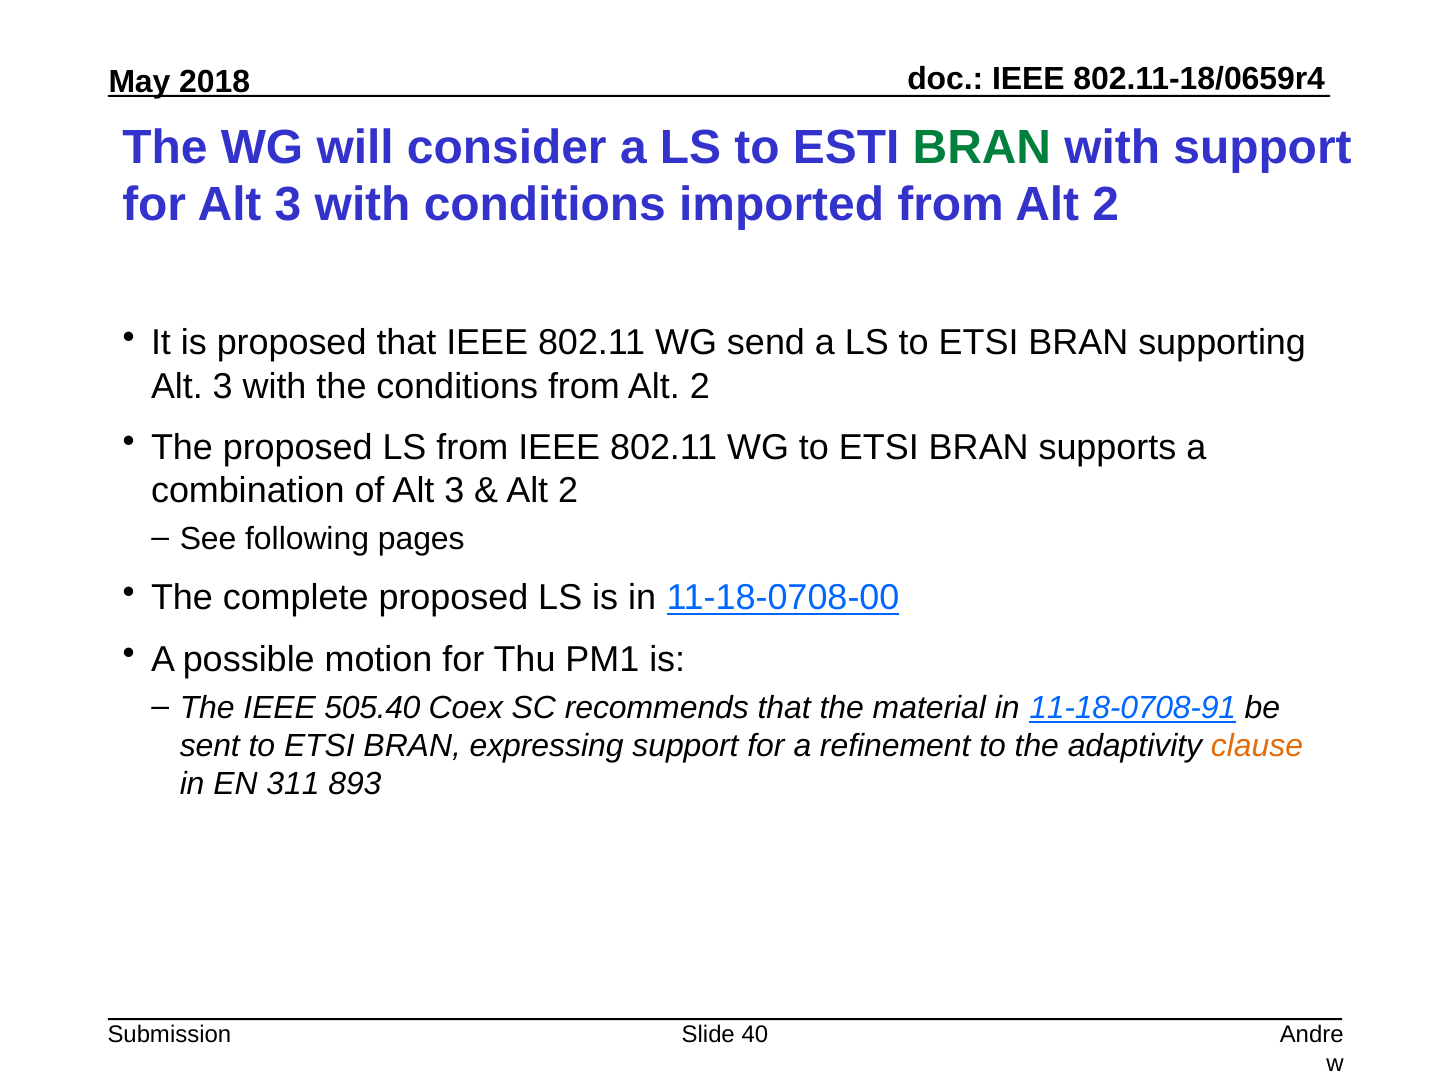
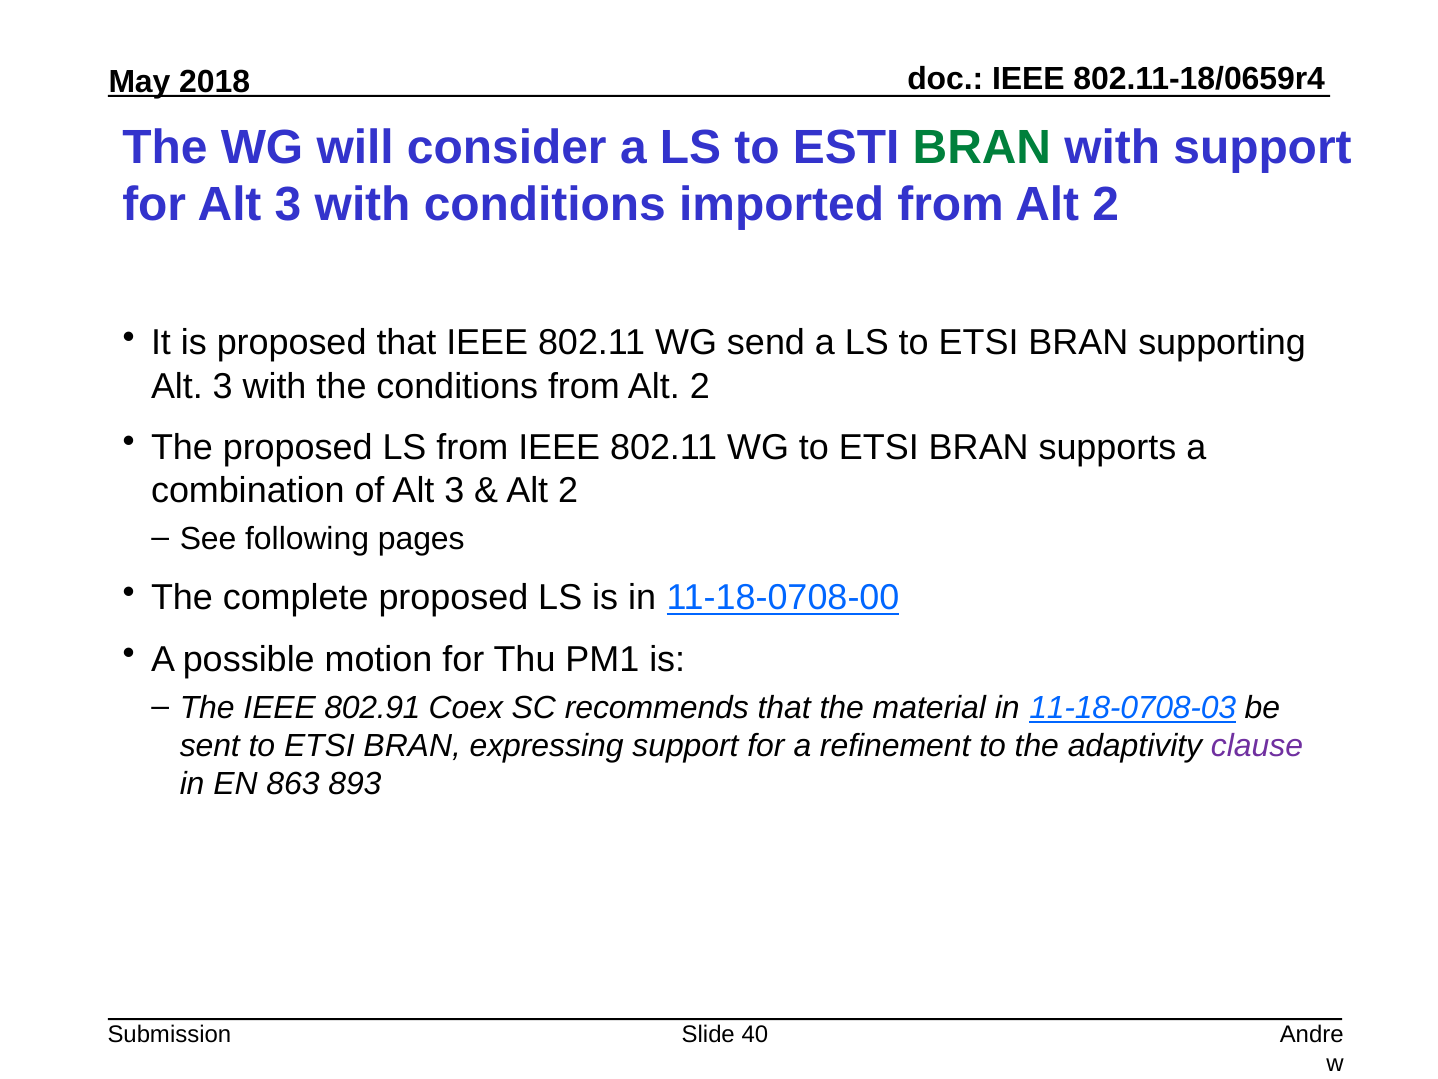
505.40: 505.40 -> 802.91
11-18-0708-91: 11-18-0708-91 -> 11-18-0708-03
clause colour: orange -> purple
311: 311 -> 863
